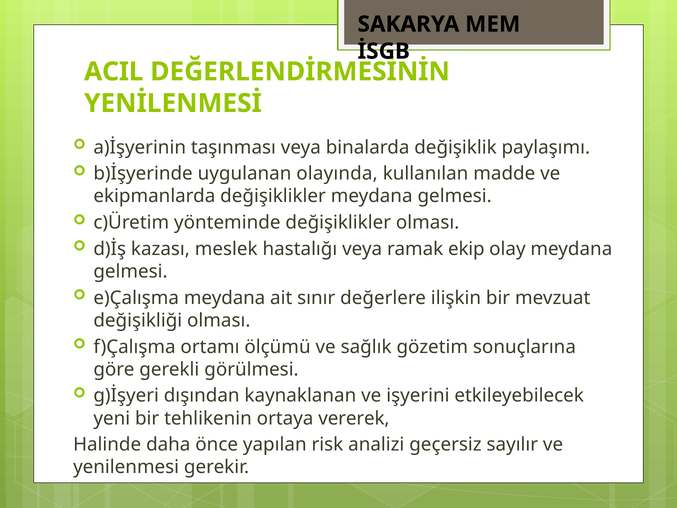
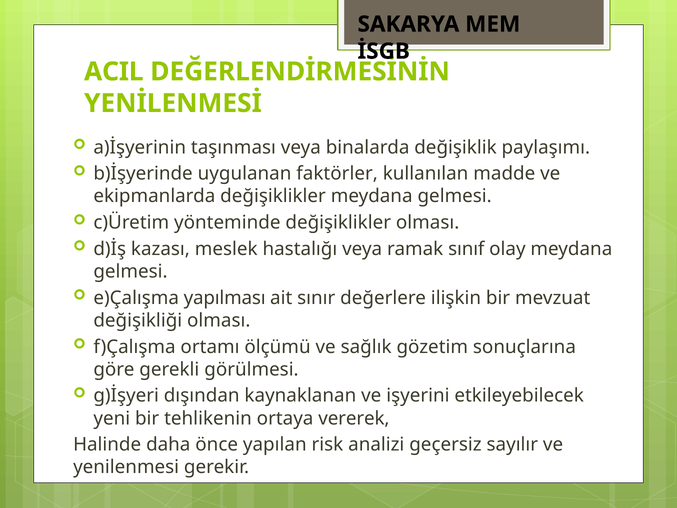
olayında: olayında -> faktörler
ekip: ekip -> sınıf
e)Çalışma meydana: meydana -> yapılması
